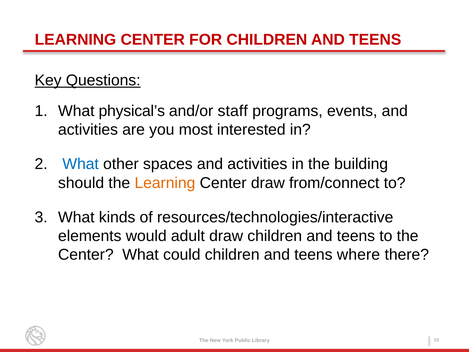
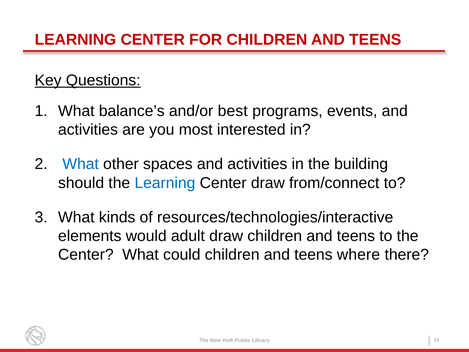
physical’s: physical’s -> balance’s
staff: staff -> best
Learning at (165, 183) colour: orange -> blue
